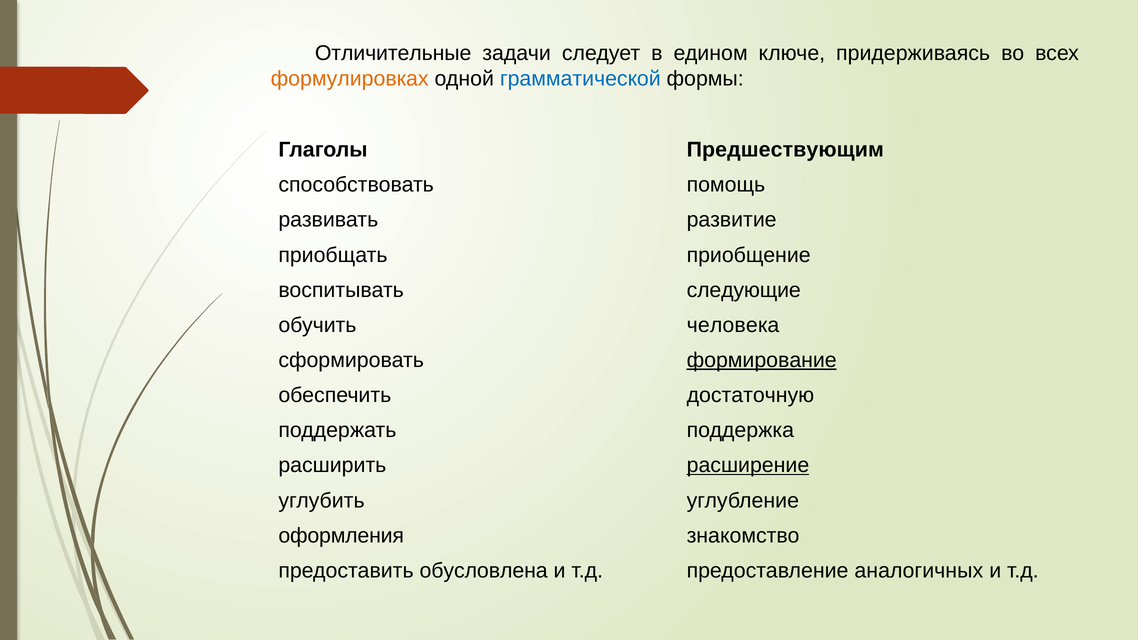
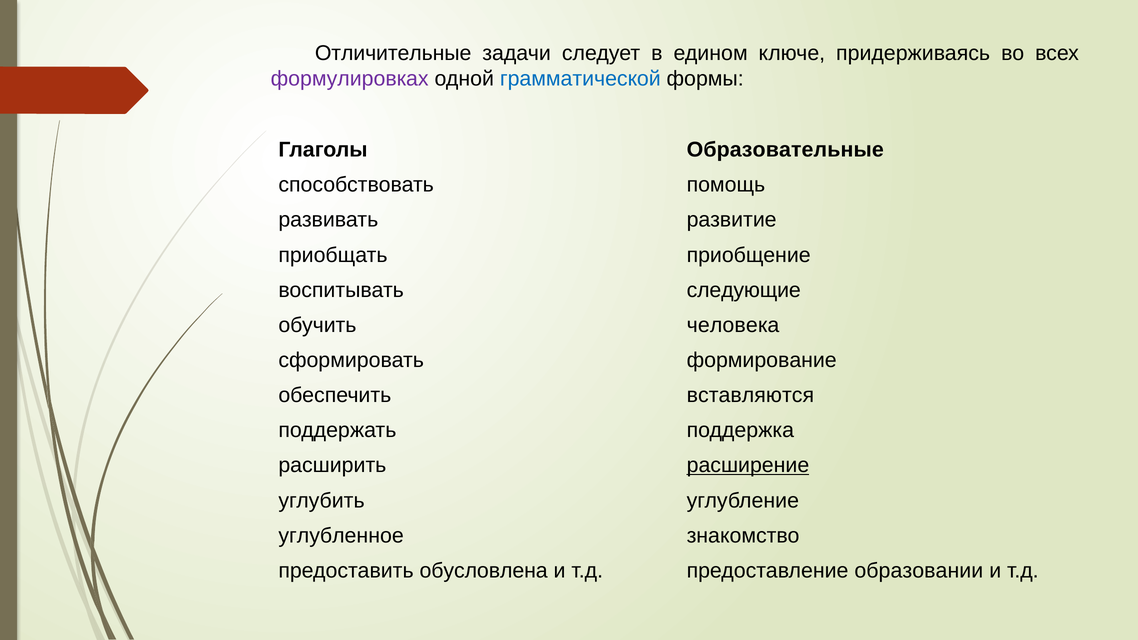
формулировках colour: orange -> purple
Предшествующим: Предшествующим -> Образовательные
формирование underline: present -> none
достаточную: достаточную -> вставляются
оформления: оформления -> углубленное
аналогичных: аналогичных -> образовании
